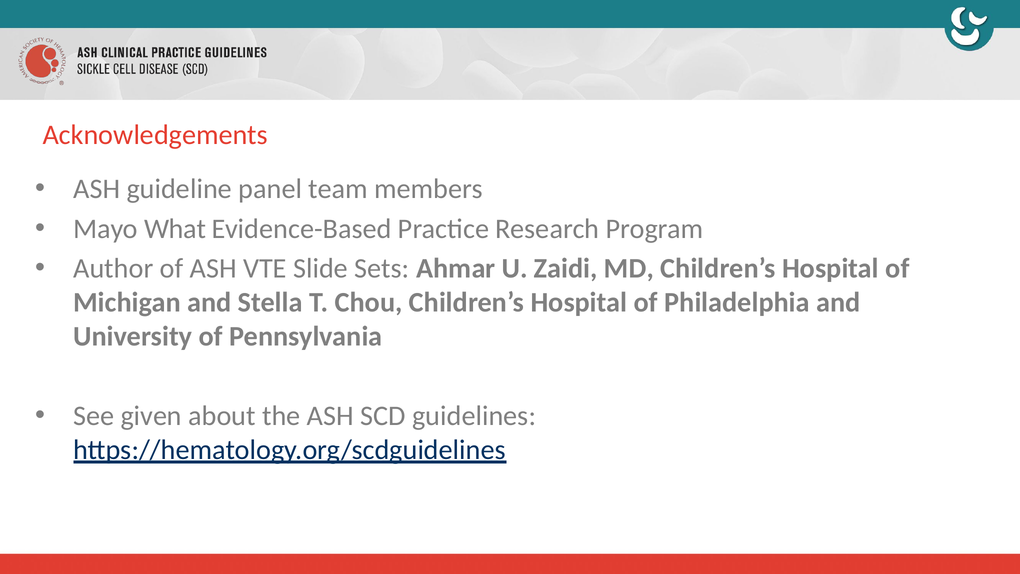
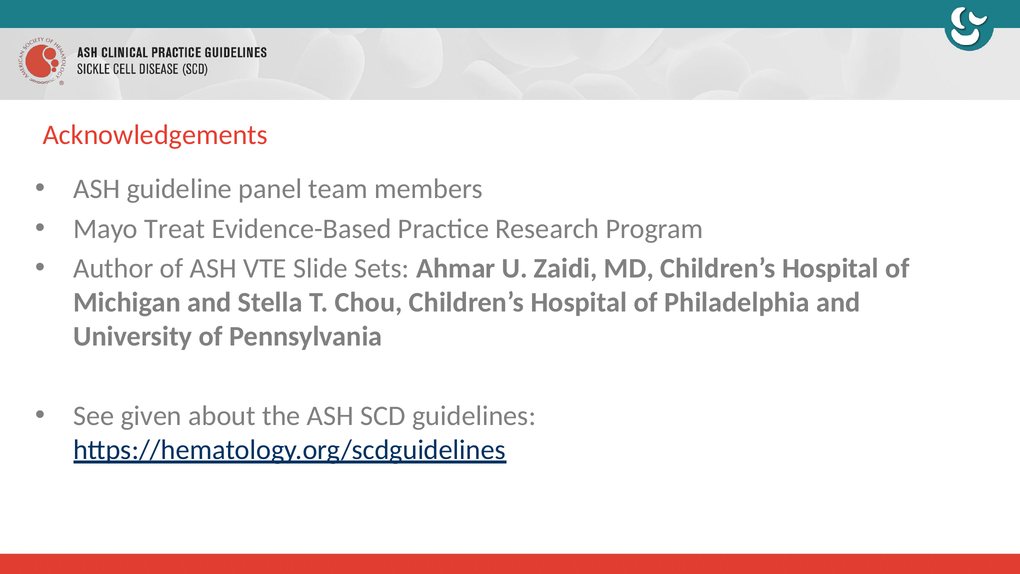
What: What -> Treat
